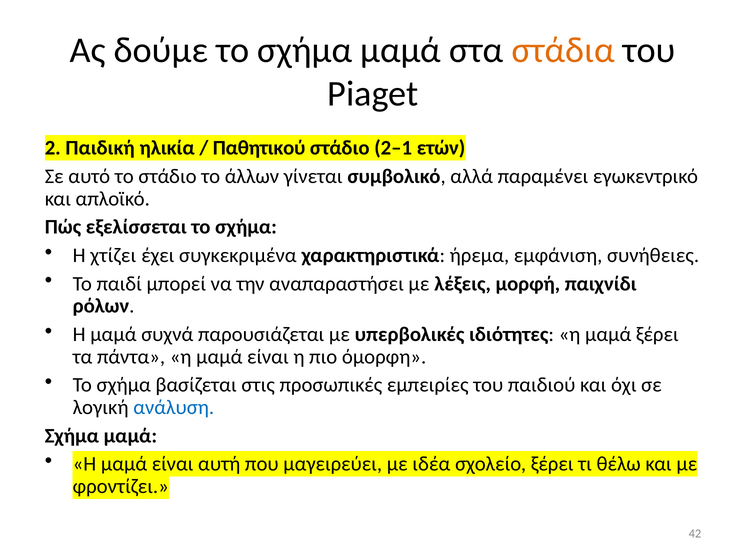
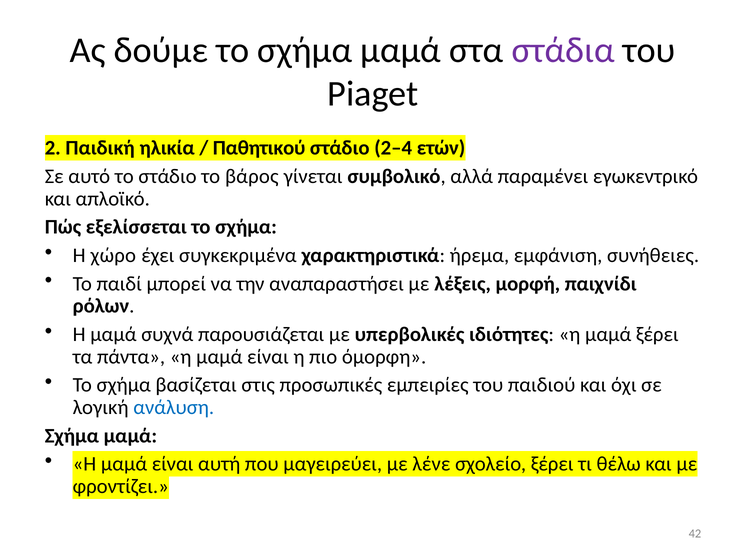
στάδια colour: orange -> purple
2–1: 2–1 -> 2–4
άλλων: άλλων -> βάρος
χτίζει: χτίζει -> χώρο
ιδέα: ιδέα -> λένε
